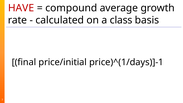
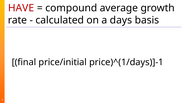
class: class -> days
